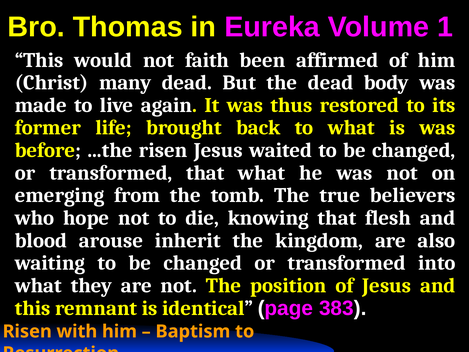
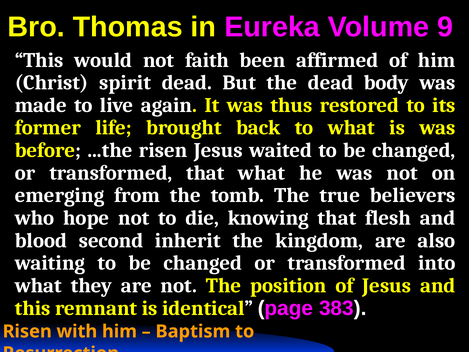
1: 1 -> 9
many: many -> spirit
arouse: arouse -> second
